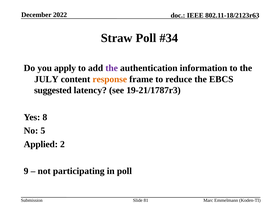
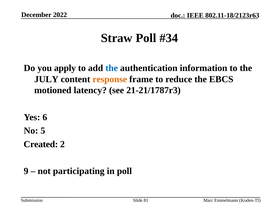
the at (112, 68) colour: purple -> blue
suggested: suggested -> motioned
19-21/1787r3: 19-21/1787r3 -> 21-21/1787r3
8: 8 -> 6
Applied: Applied -> Created
